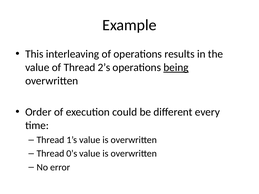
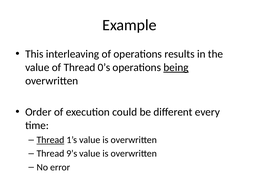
2’s: 2’s -> 0’s
Thread at (50, 140) underline: none -> present
0’s: 0’s -> 9’s
